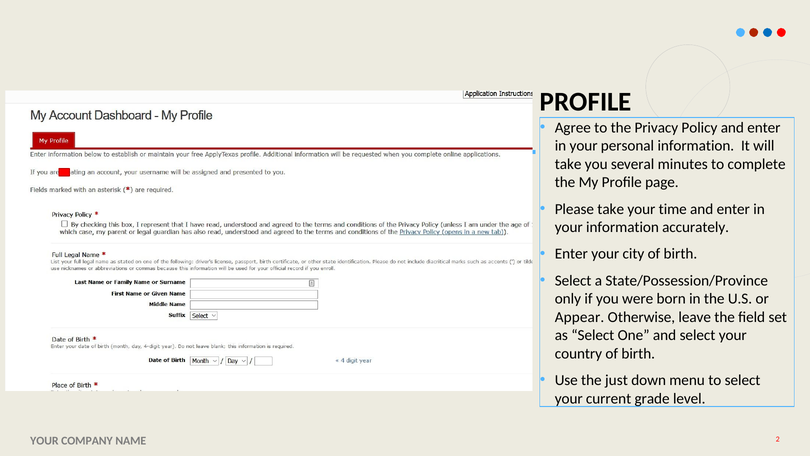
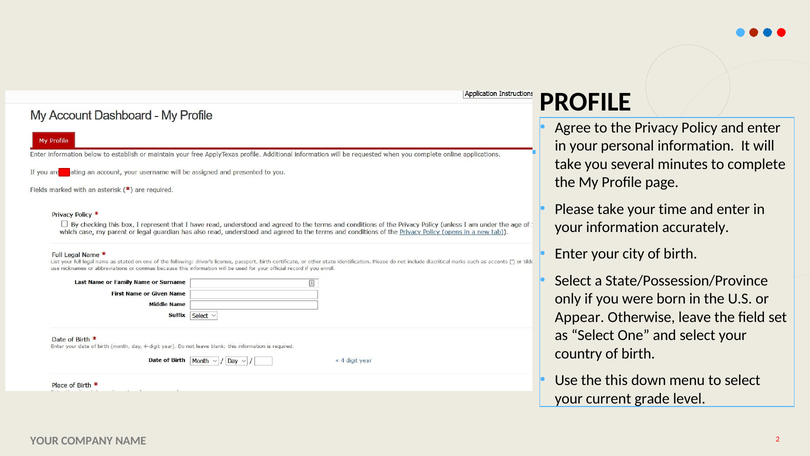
just: just -> this
